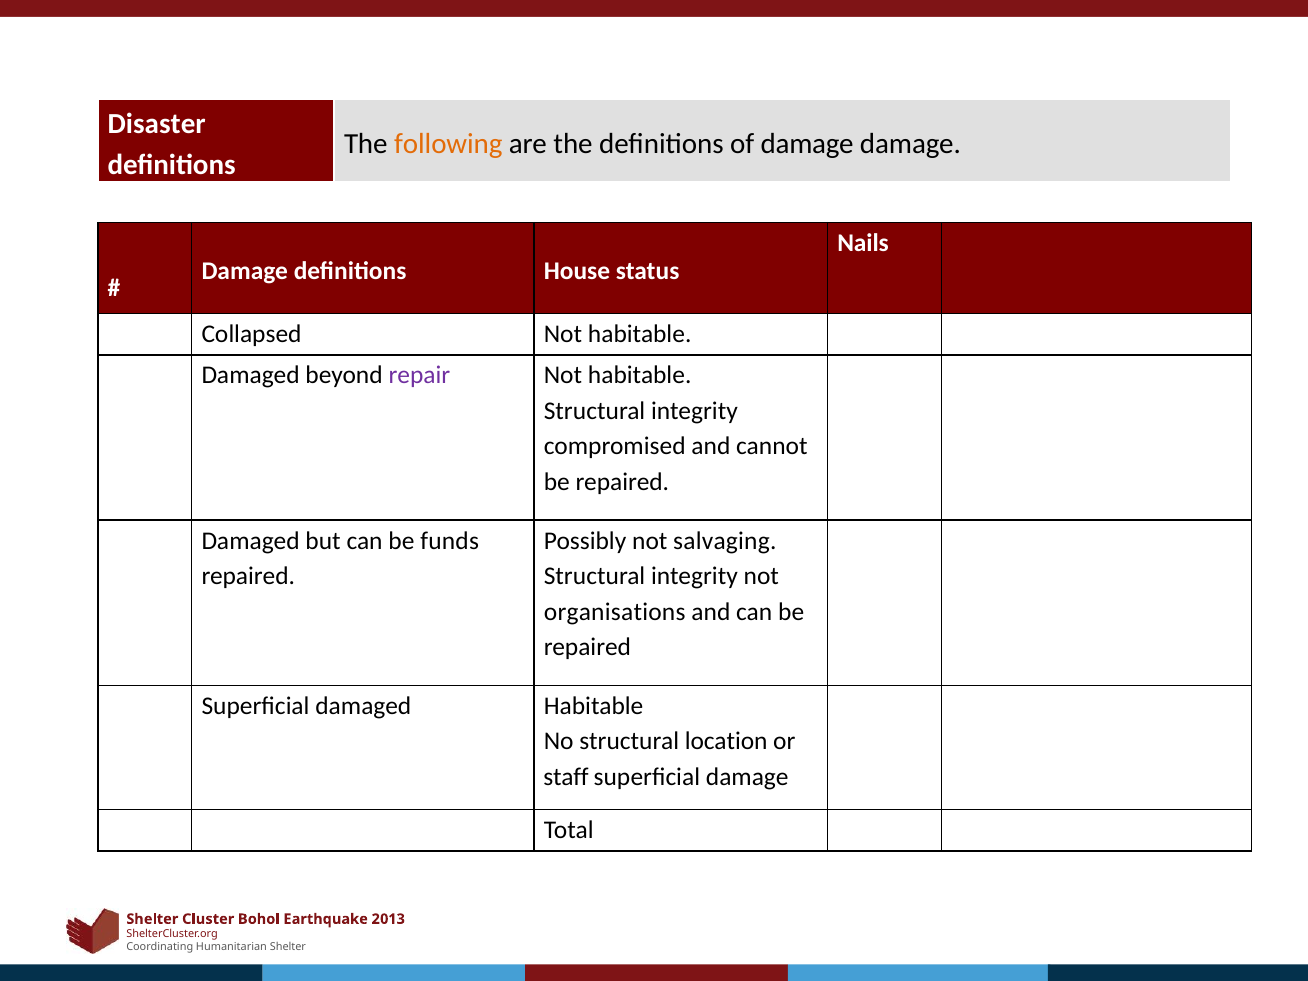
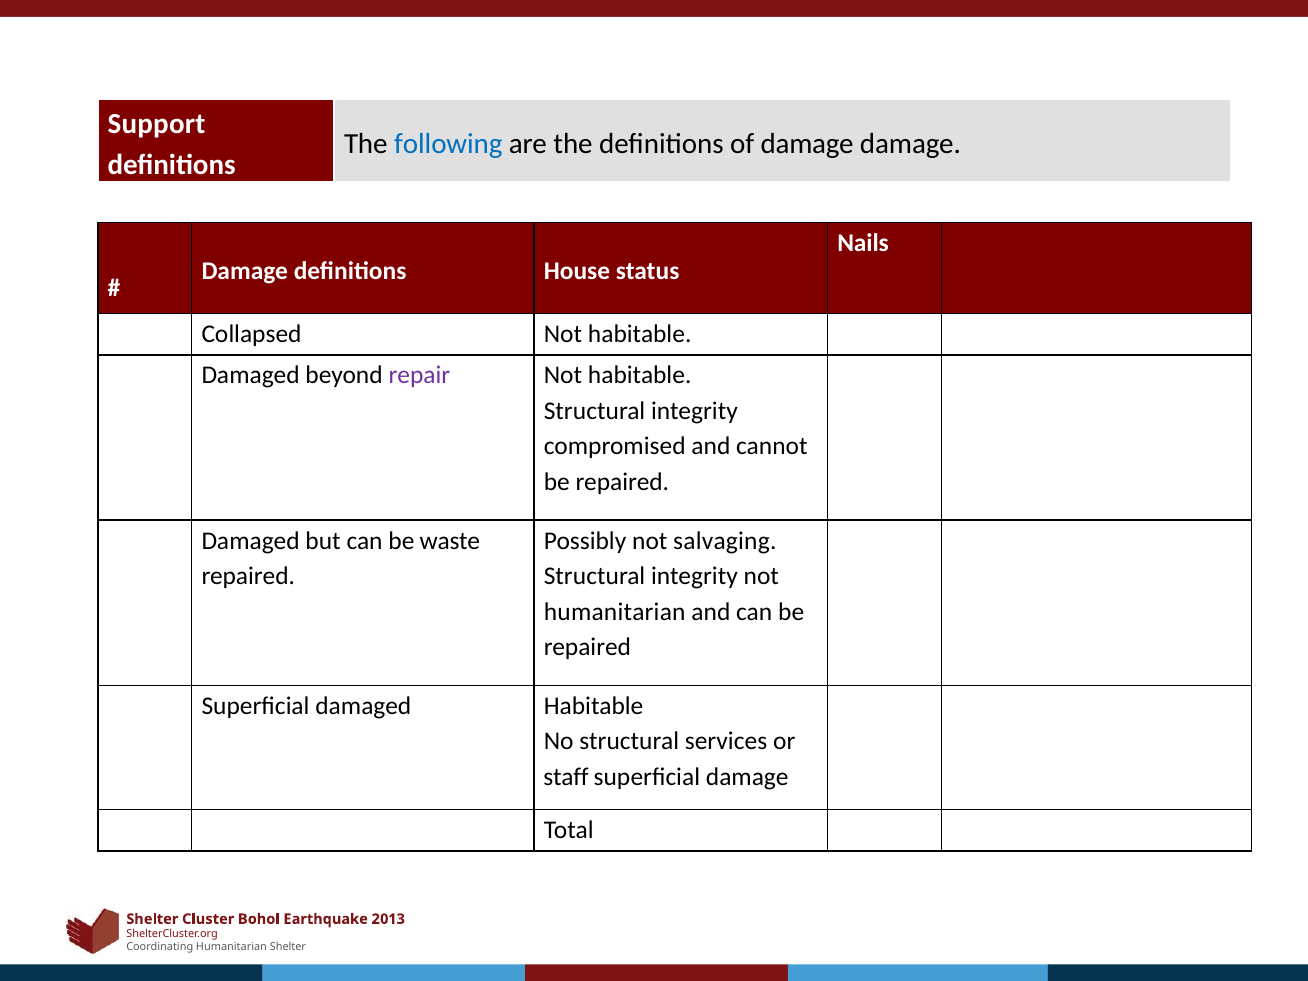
Disaster: Disaster -> Support
following colour: orange -> blue
funds: funds -> waste
organisations at (615, 612): organisations -> humanitarian
location: location -> services
